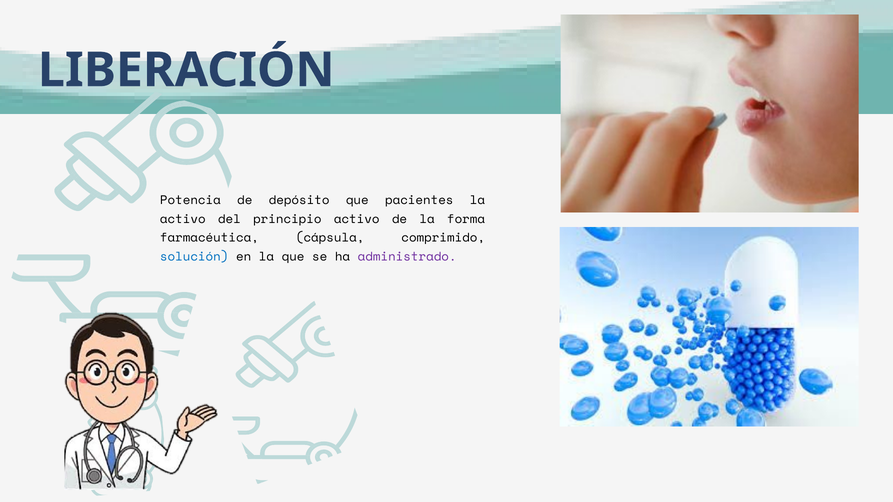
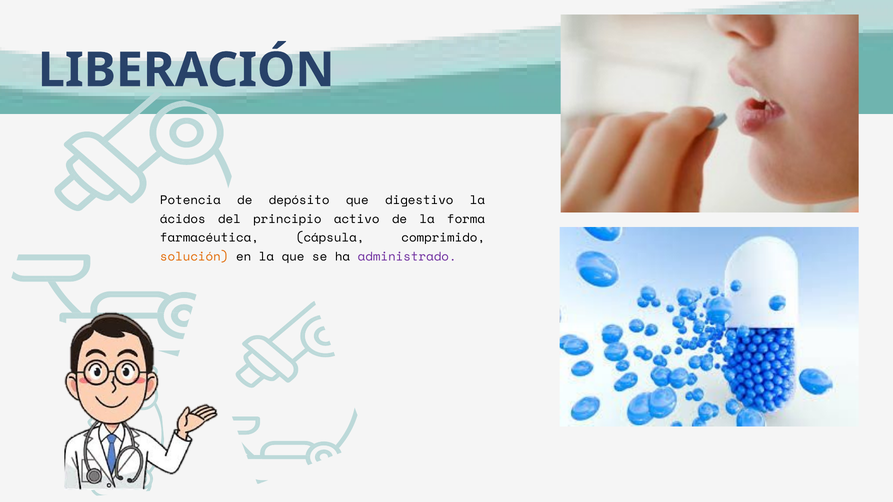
pacientes: pacientes -> digestivo
activo at (183, 219): activo -> ácidos
solución colour: blue -> orange
